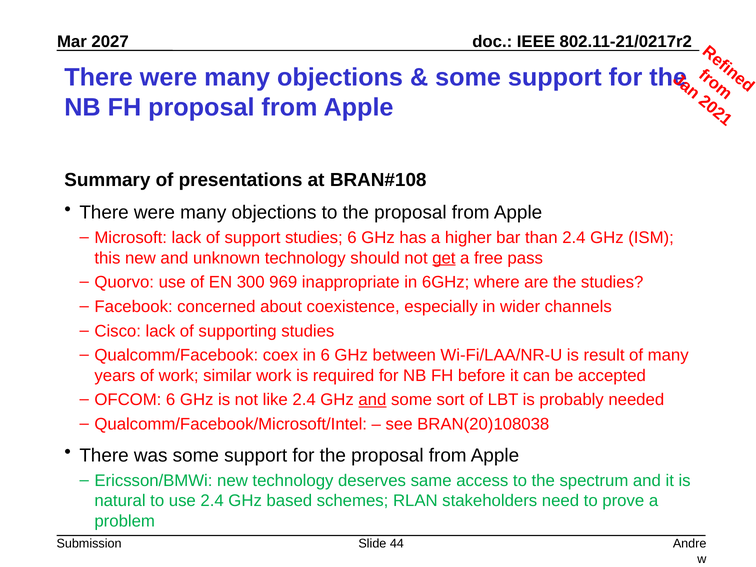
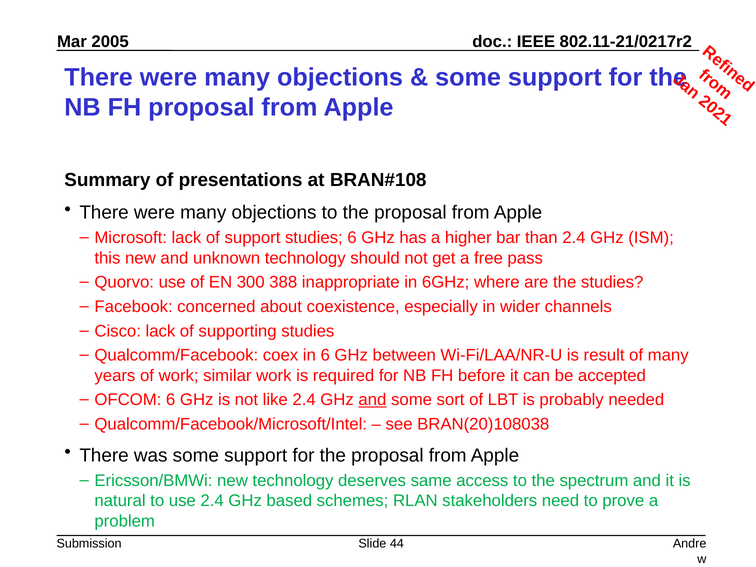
2027: 2027 -> 2005
get underline: present -> none
969: 969 -> 388
